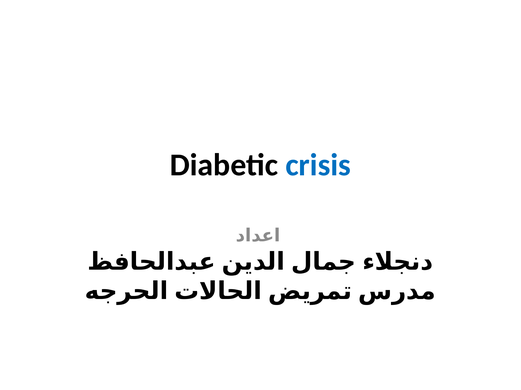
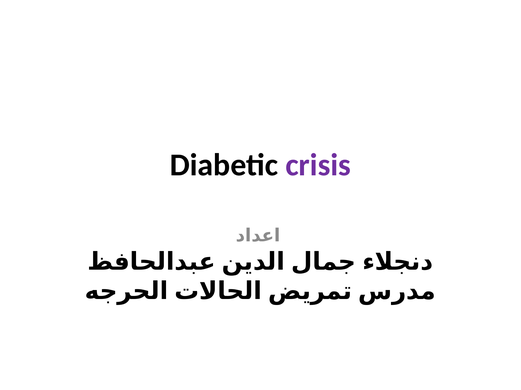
crisis colour: blue -> purple
